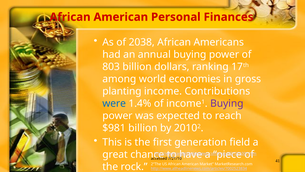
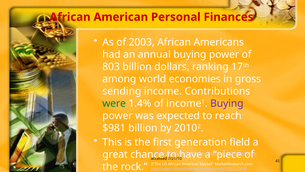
2038: 2038 -> 2003
planting: planting -> sending
were colour: blue -> green
